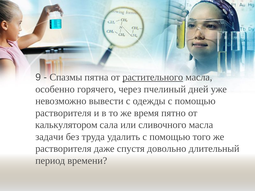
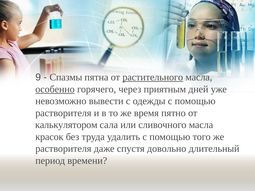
особенно underline: none -> present
пчелиный: пчелиный -> приятным
задачи: задачи -> красок
